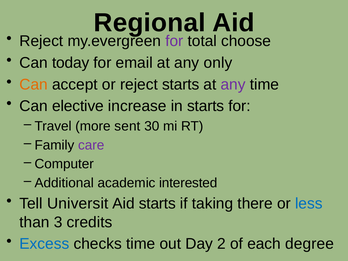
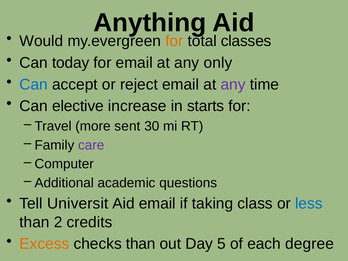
Regional: Regional -> Anything
Reject at (41, 41): Reject -> Would
for at (174, 41) colour: purple -> orange
choose: choose -> classes
Can at (34, 84) colour: orange -> blue
reject starts: starts -> email
interested: interested -> questions
Aid starts: starts -> email
there: there -> class
3: 3 -> 2
Excess colour: blue -> orange
checks time: time -> than
2: 2 -> 5
